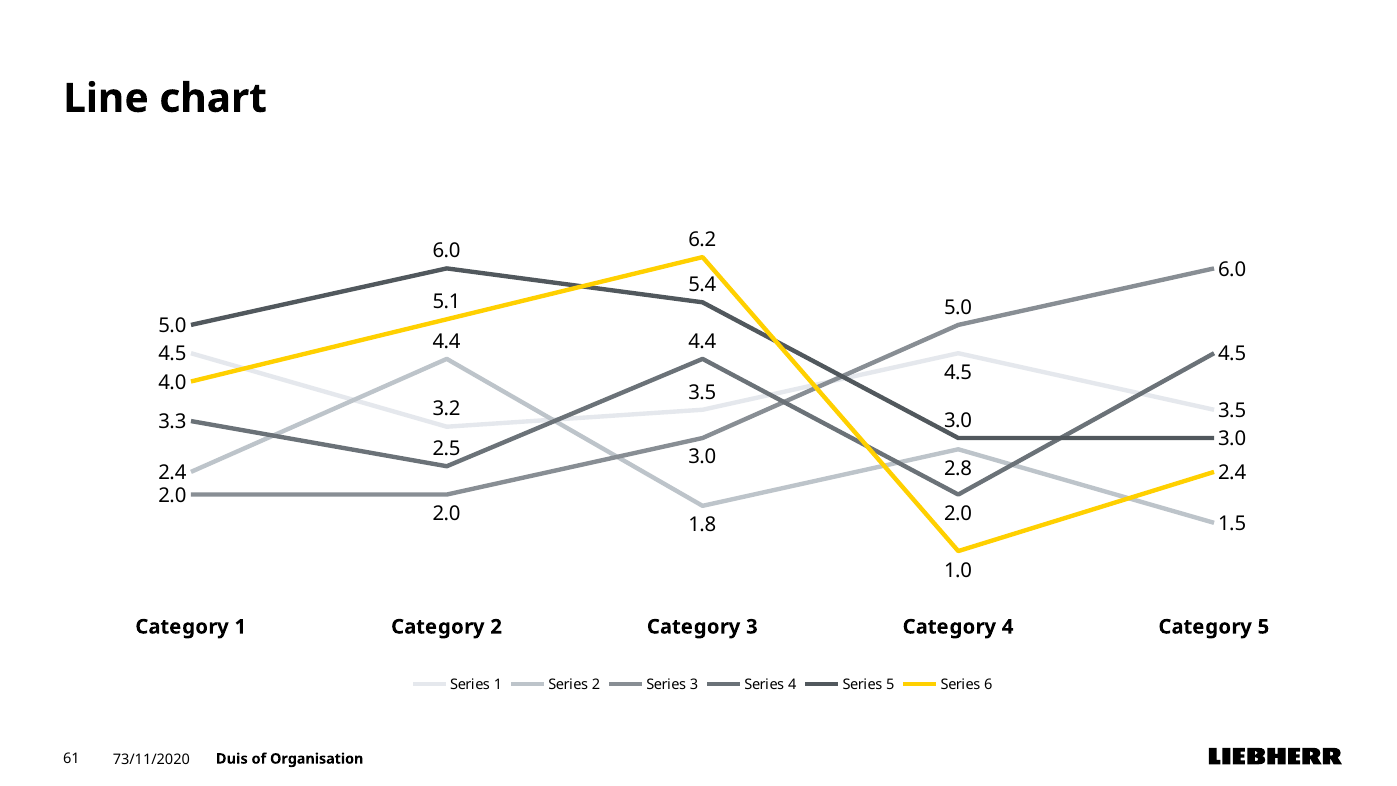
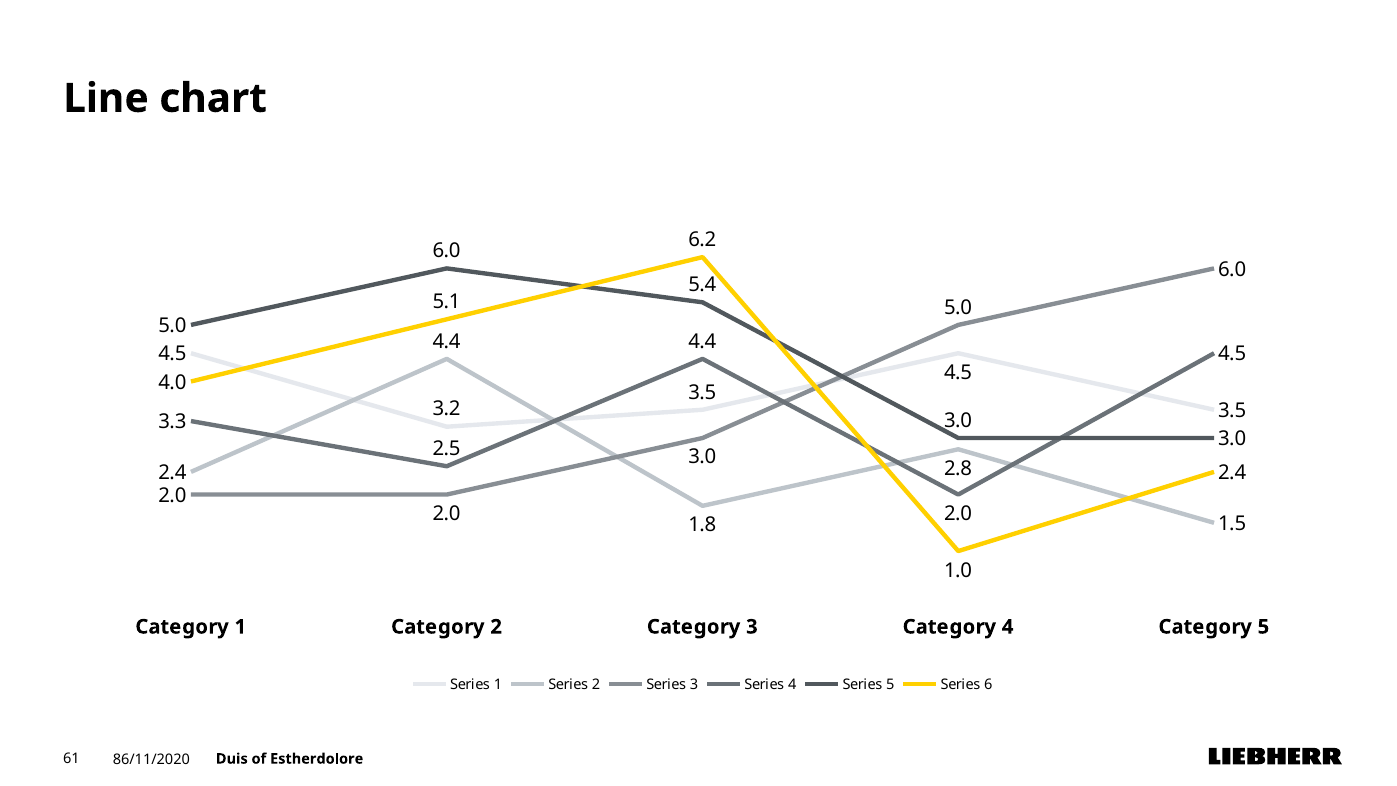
73/11/2020: 73/11/2020 -> 86/11/2020
Organisation: Organisation -> Estherdolore
